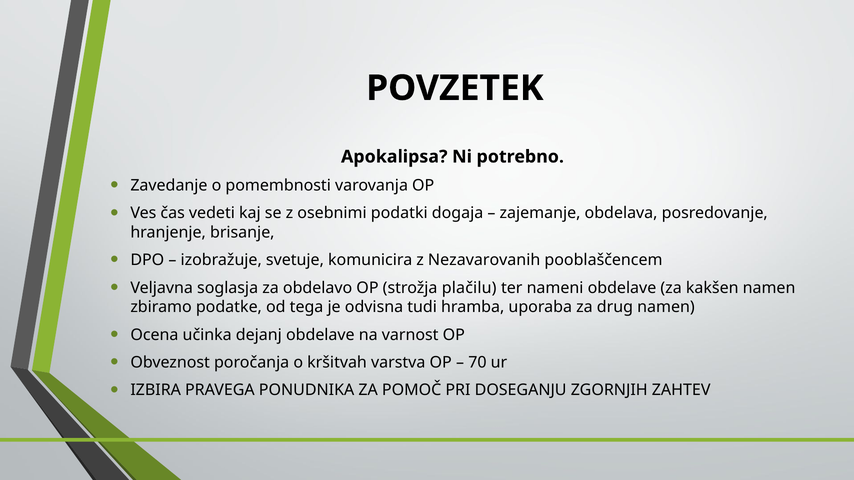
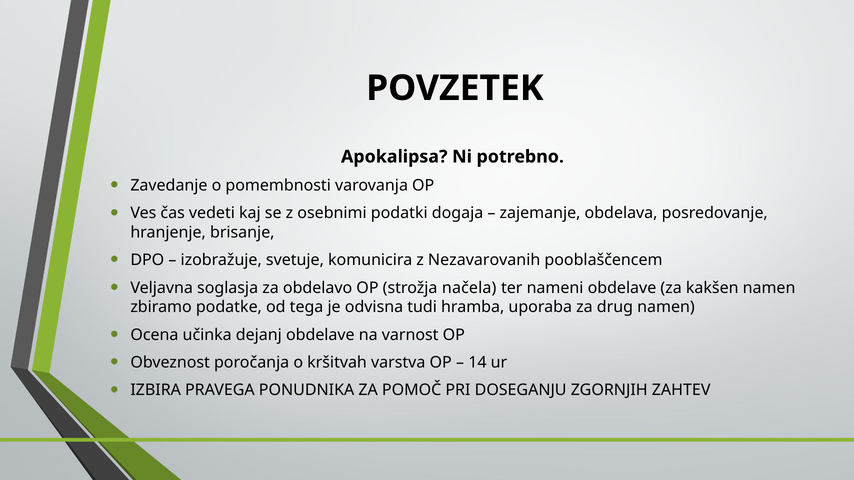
plačilu: plačilu -> načela
70: 70 -> 14
